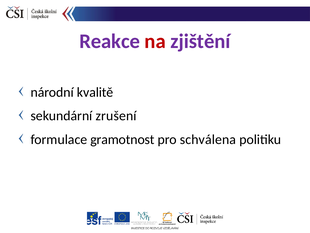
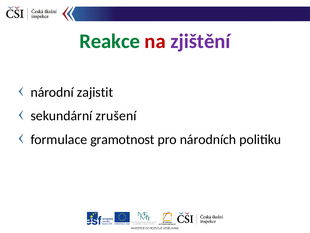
Reakce colour: purple -> green
kvalitě: kvalitě -> zajistit
schválena: schválena -> národních
